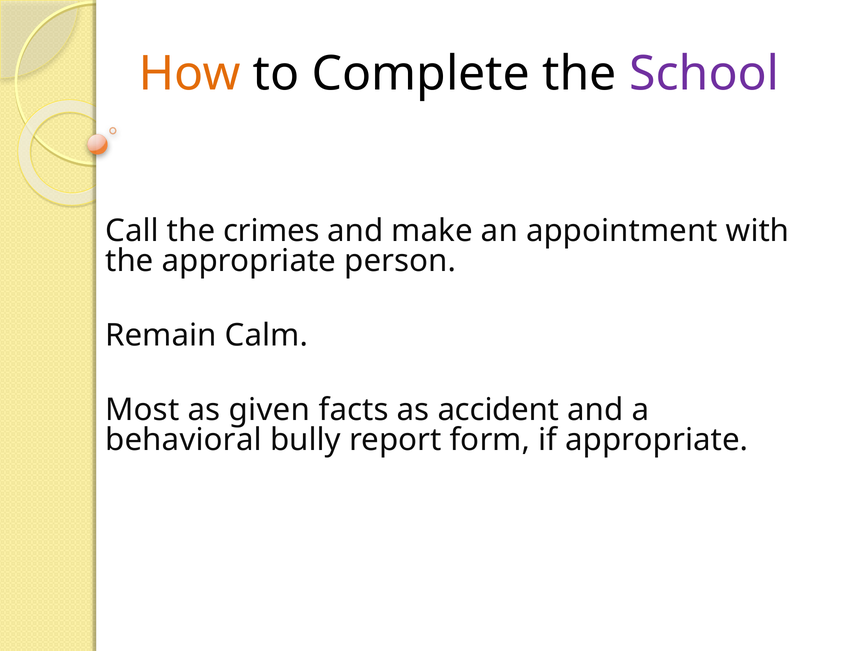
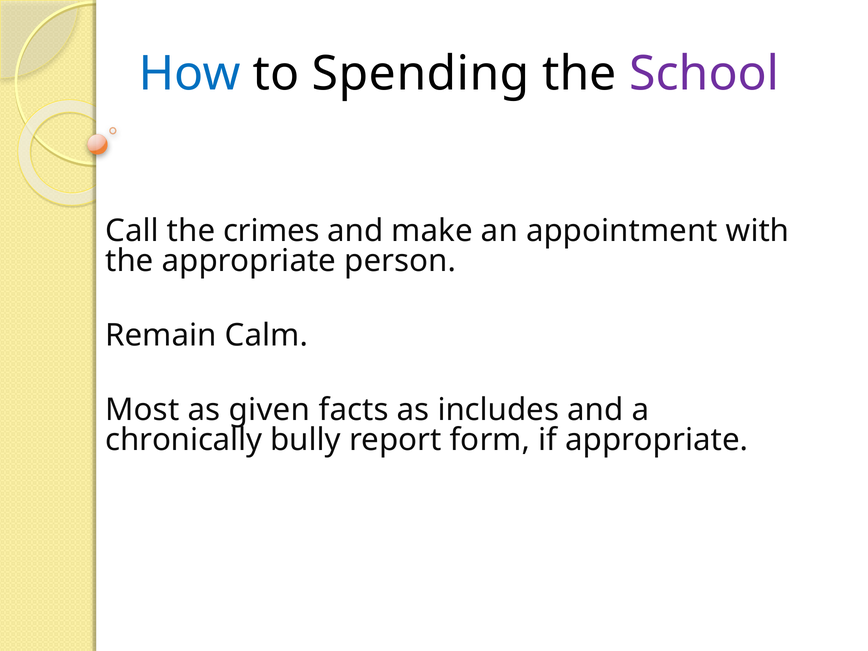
How colour: orange -> blue
Complete: Complete -> Spending
accident: accident -> includes
behavioral: behavioral -> chronically
